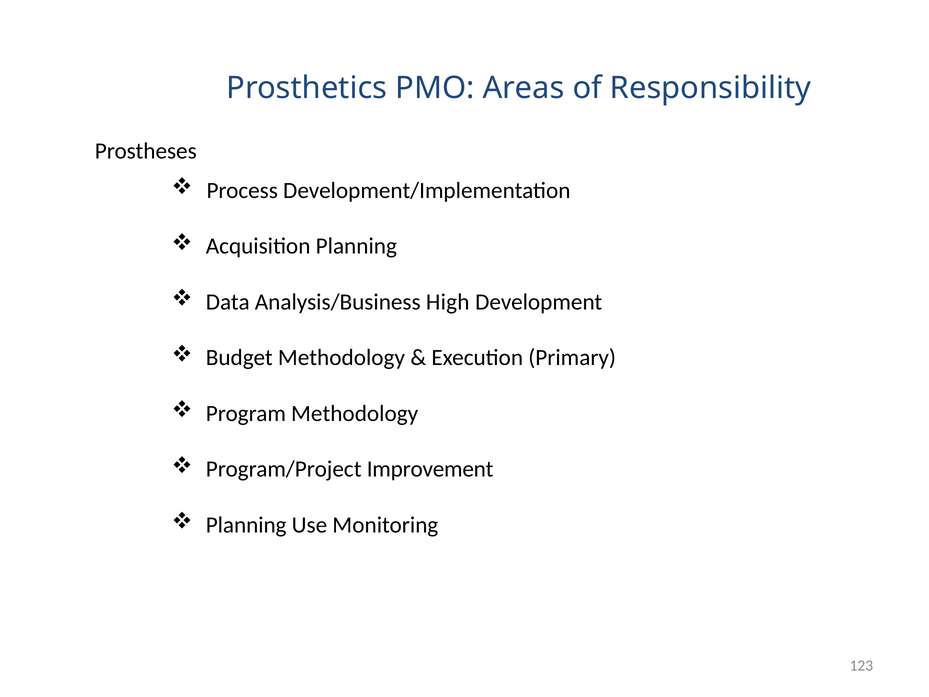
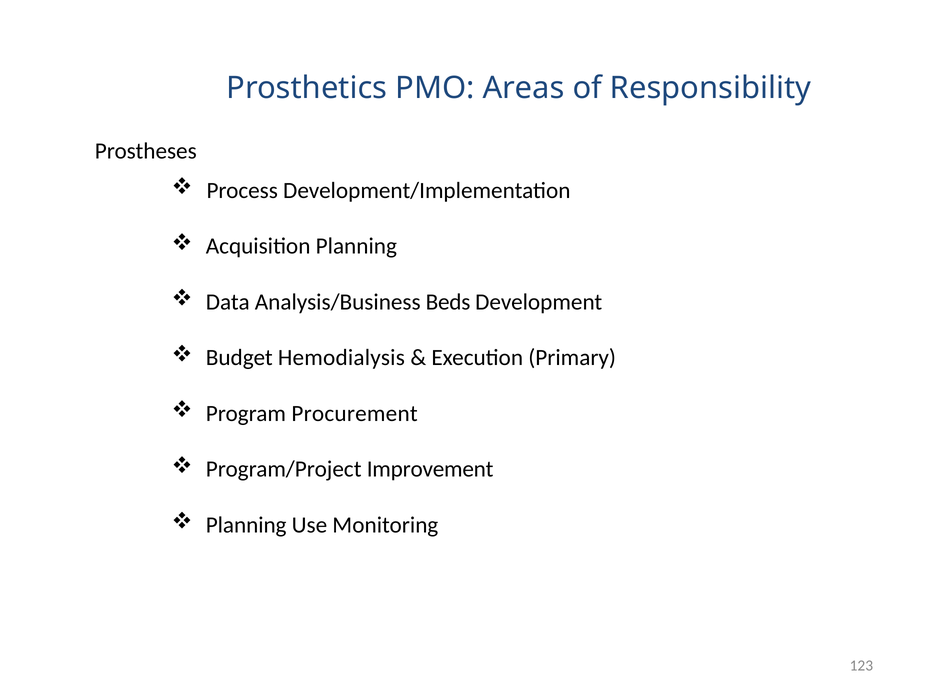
High: High -> Beds
Budget Methodology: Methodology -> Hemodialysis
Program Methodology: Methodology -> Procurement
